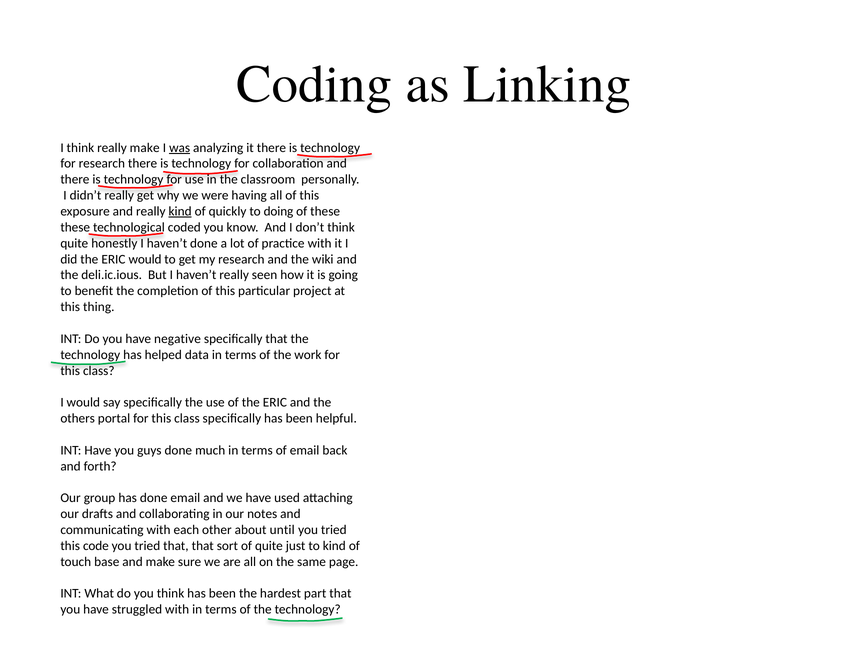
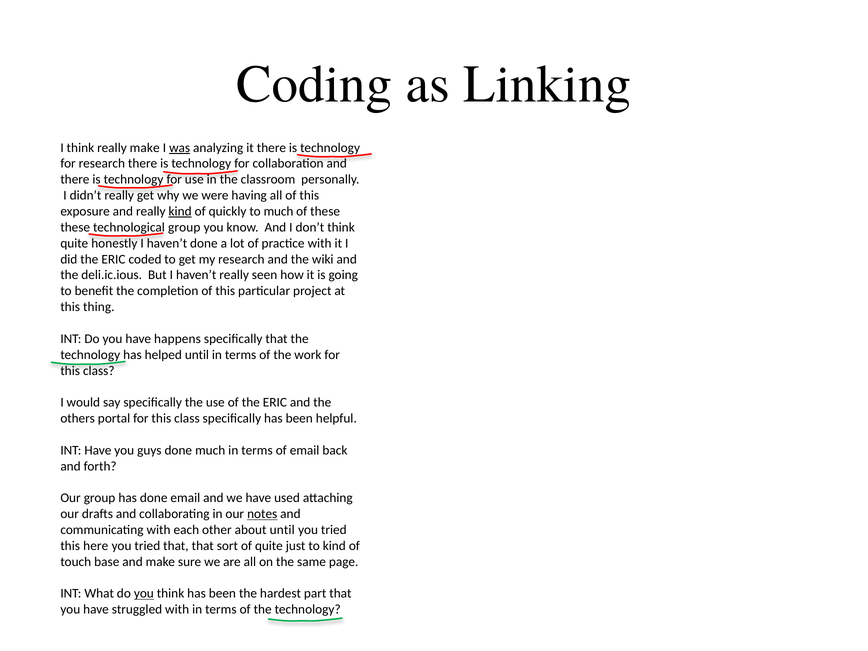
to doing: doing -> much
coded at (184, 227): coded -> group
ERIC would: would -> coded
negative: negative -> happens
helped data: data -> until
notes underline: none -> present
code: code -> here
you at (144, 594) underline: none -> present
